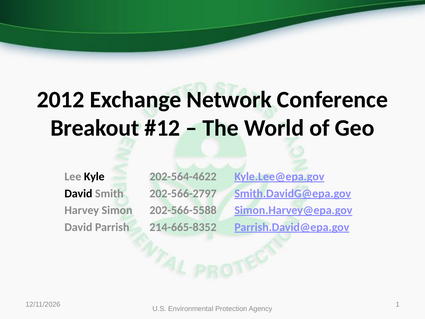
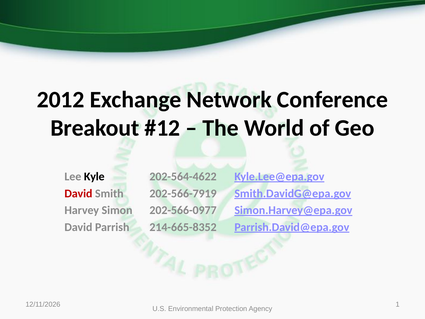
David at (78, 193) colour: black -> red
202-566-2797: 202-566-2797 -> 202-566-7919
202-566-5588: 202-566-5588 -> 202-566-0977
